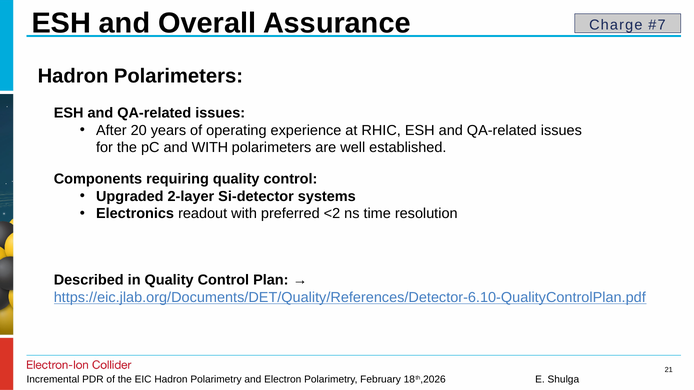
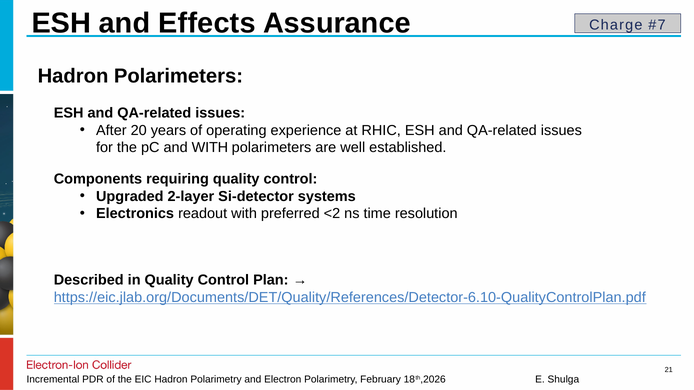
Overall: Overall -> Effects
